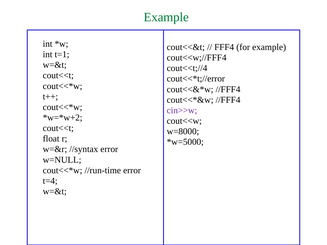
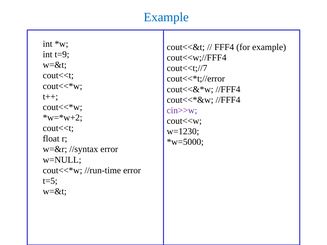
Example at (166, 17) colour: green -> blue
t=1: t=1 -> t=9
cout<<t;//4: cout<<t;//4 -> cout<<t;//7
w=8000: w=8000 -> w=1230
t=4: t=4 -> t=5
